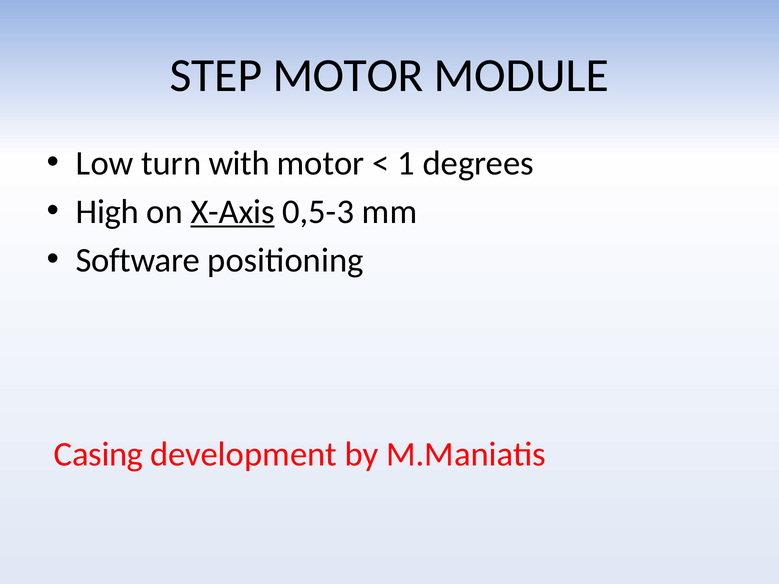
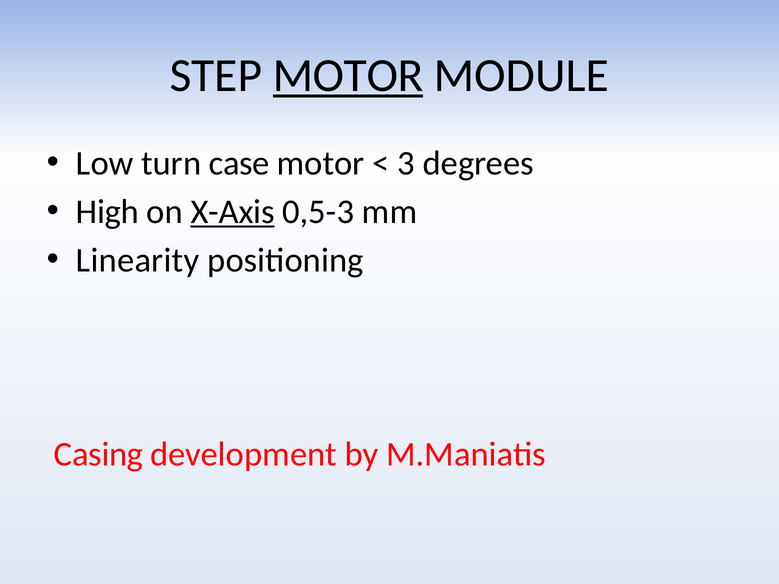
MOTOR at (348, 75) underline: none -> present
with: with -> case
1: 1 -> 3
Software: Software -> Linearity
